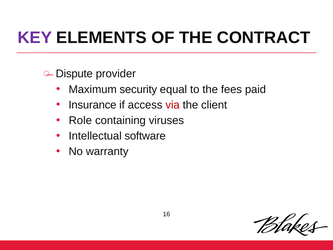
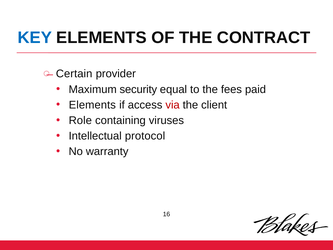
KEY colour: purple -> blue
Dispute: Dispute -> Certain
Insurance at (92, 105): Insurance -> Elements
software: software -> protocol
